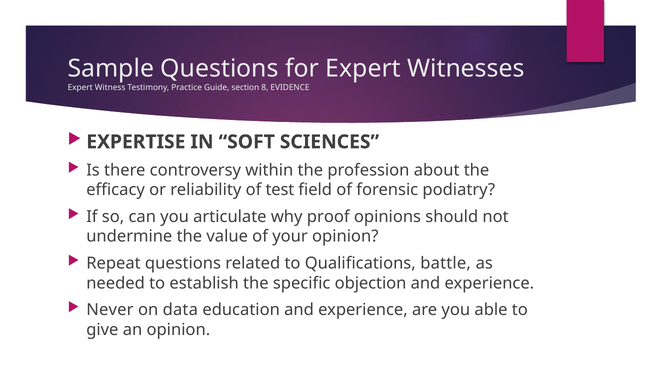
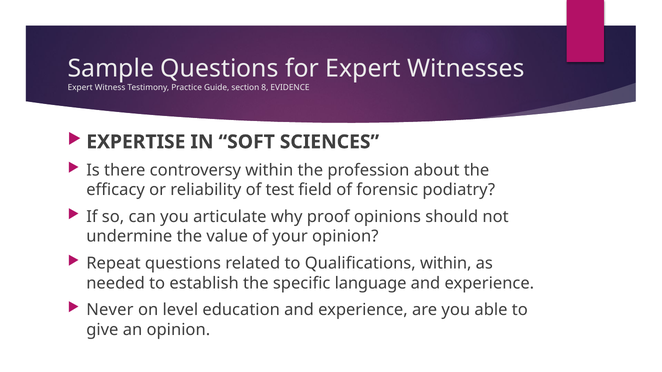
Qualifications battle: battle -> within
objection: objection -> language
data: data -> level
